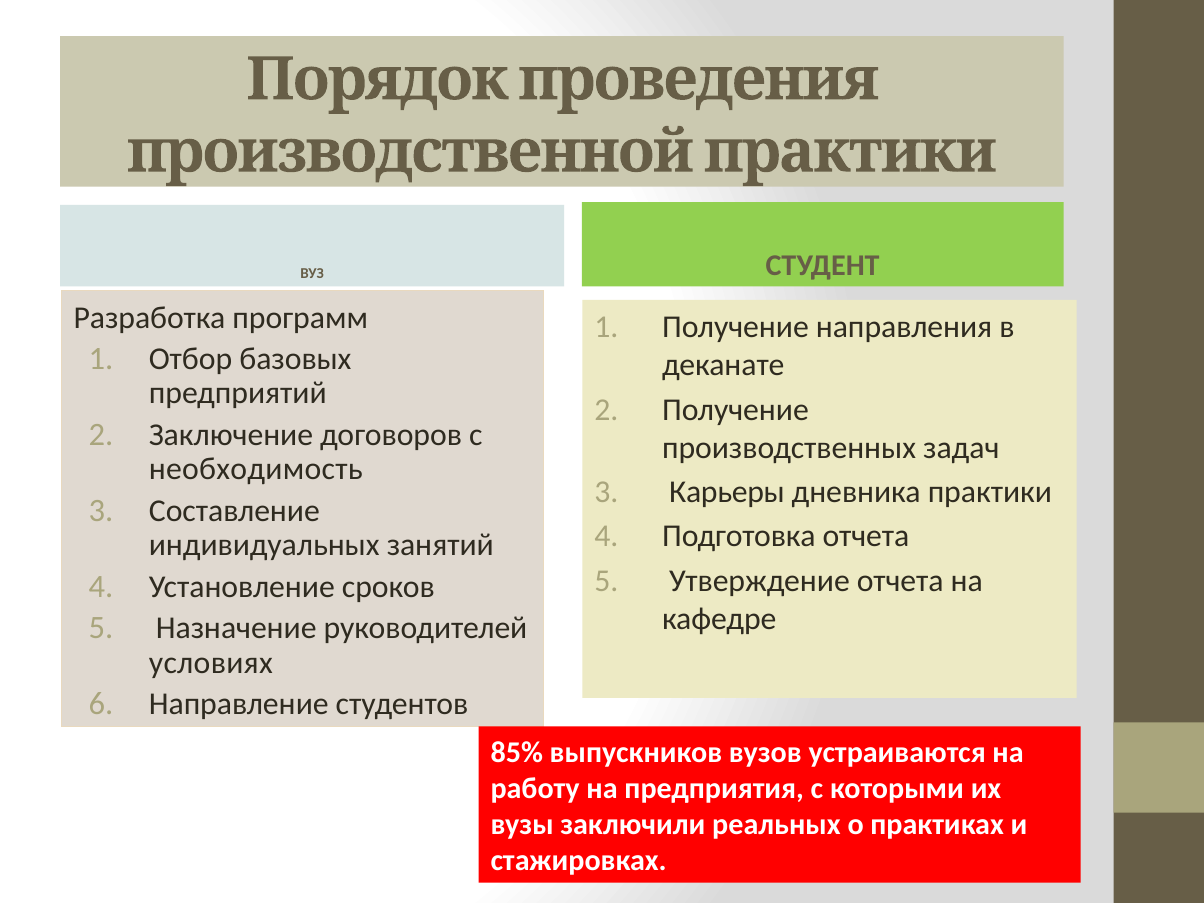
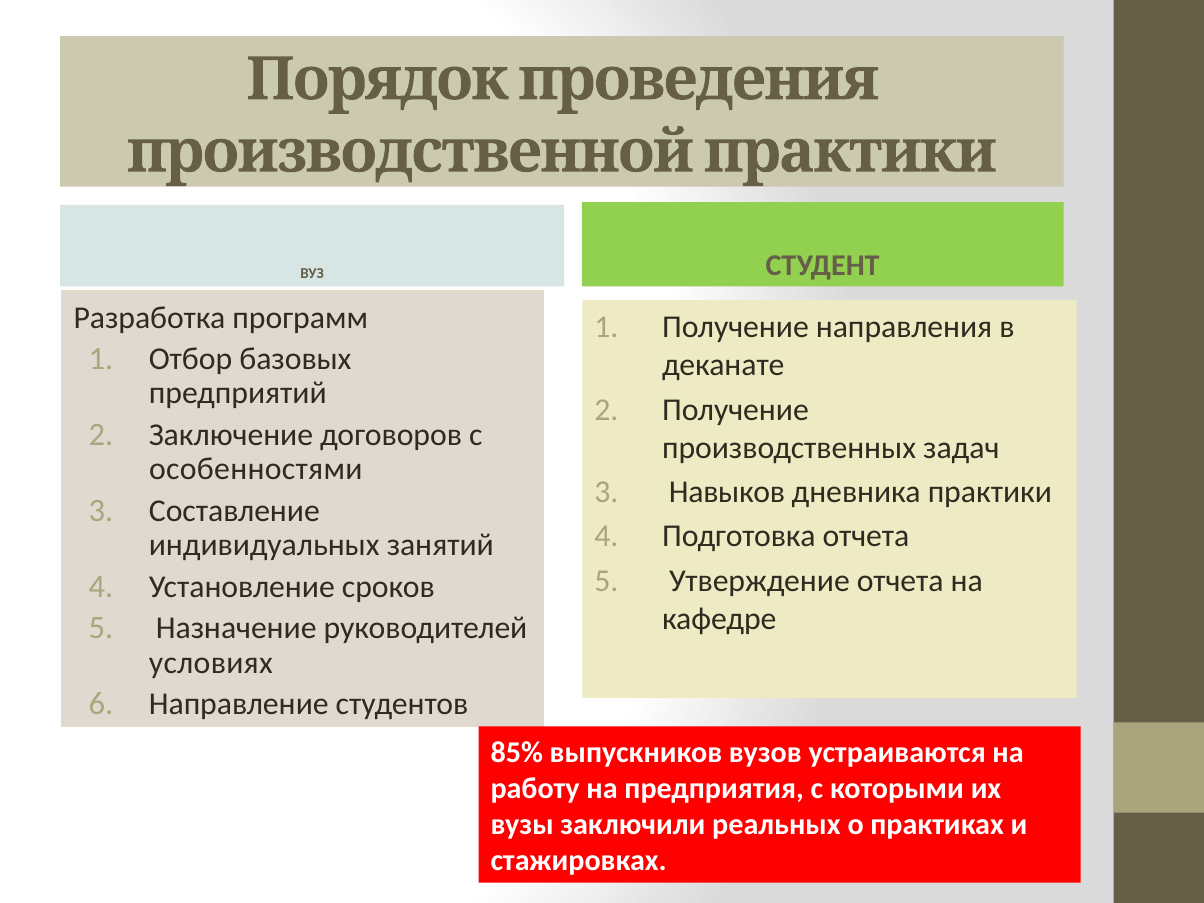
необходимость: необходимость -> особенностями
Карьеры: Карьеры -> Навыков
